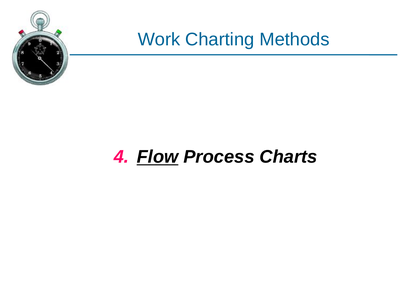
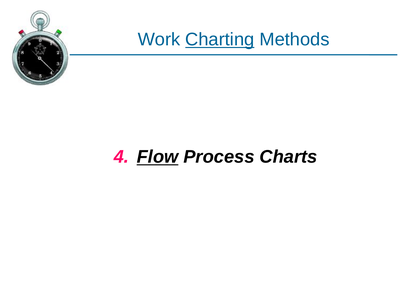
Charting underline: none -> present
